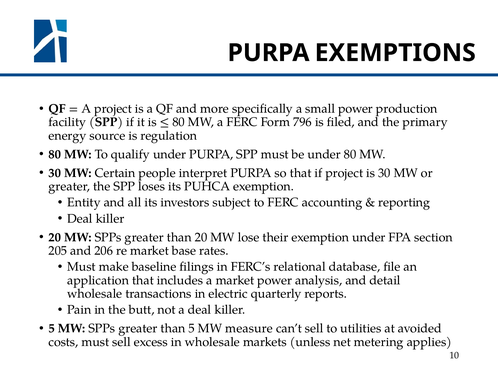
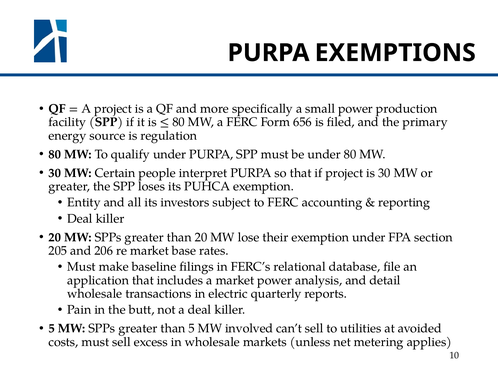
796: 796 -> 656
measure: measure -> involved
